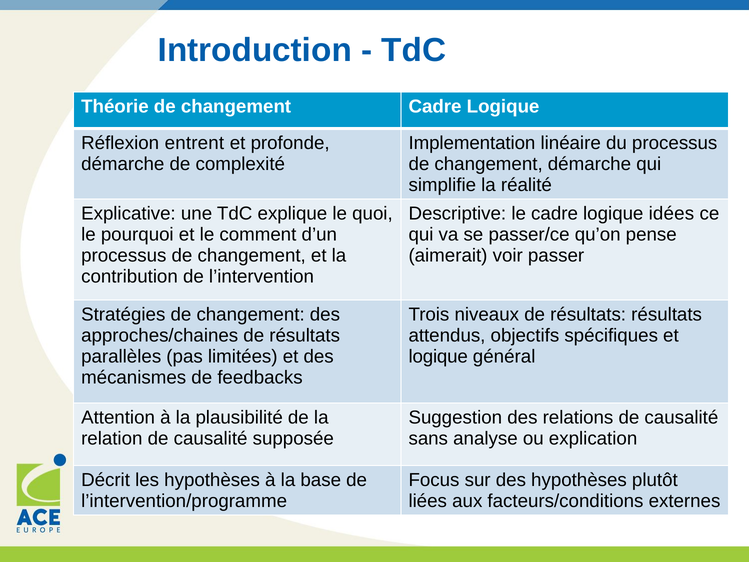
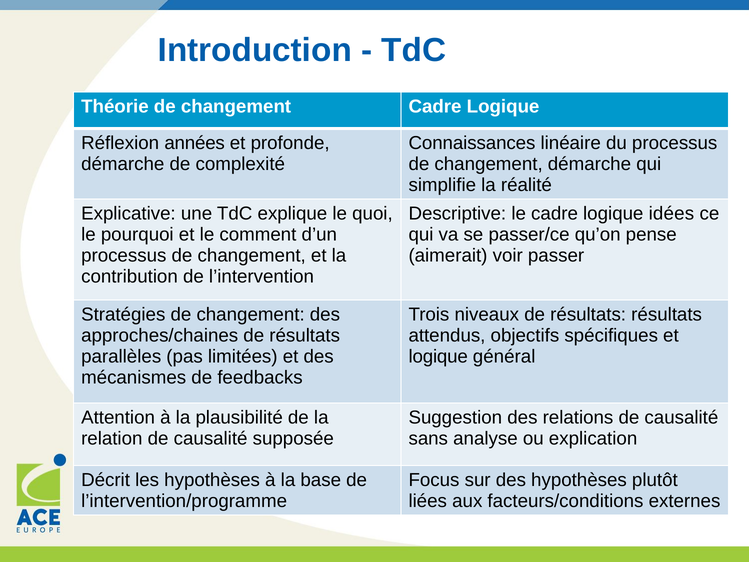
entrent: entrent -> années
Implementation: Implementation -> Connaissances
